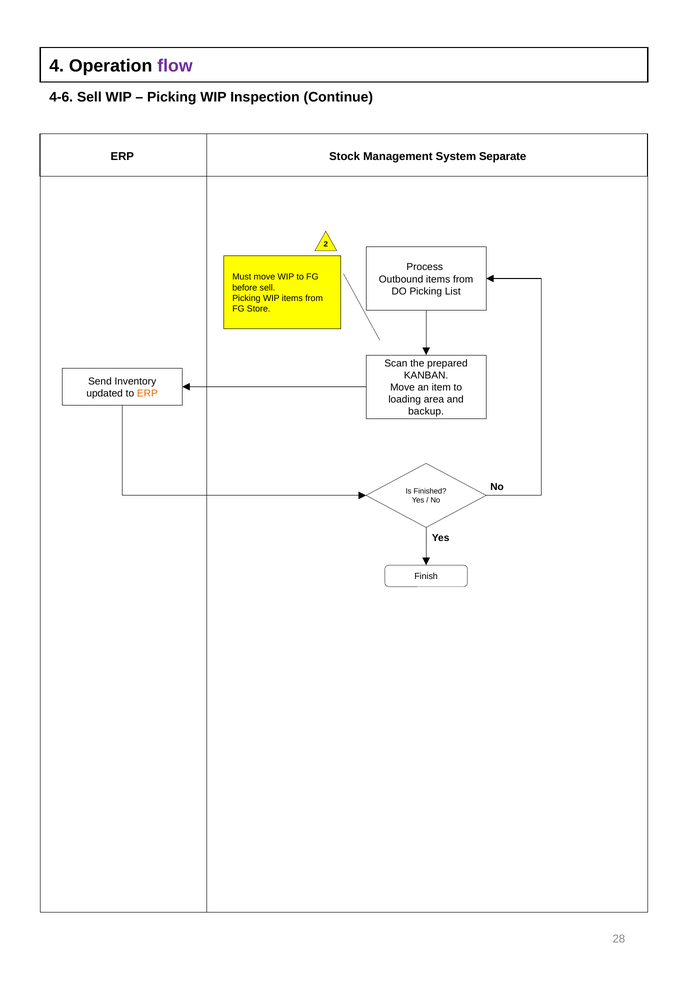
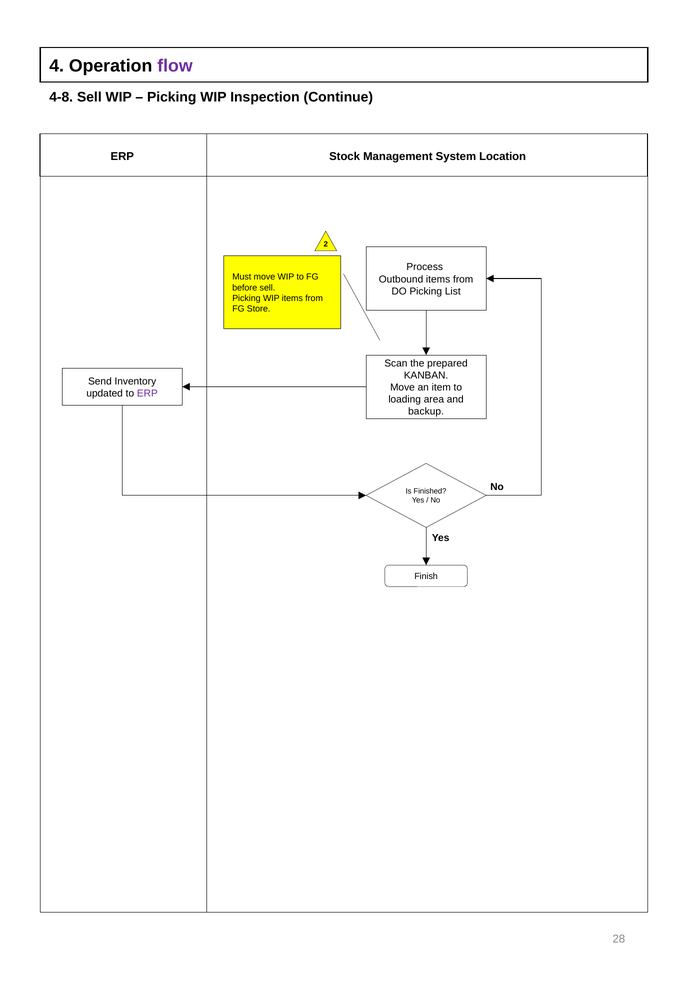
4-6: 4-6 -> 4-8
Separate: Separate -> Location
ERP at (147, 393) colour: orange -> purple
